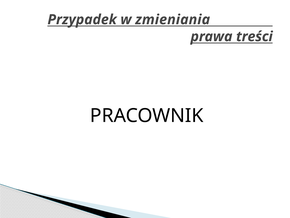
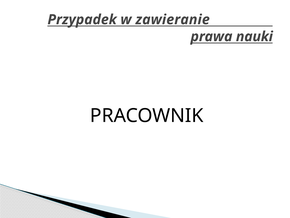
zmieniania: zmieniania -> zawieranie
treści: treści -> nauki
